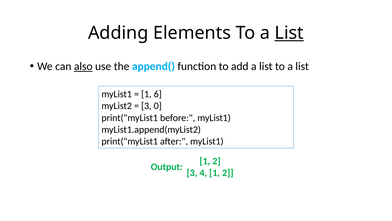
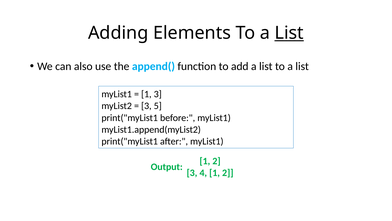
also underline: present -> none
1 6: 6 -> 3
0: 0 -> 5
